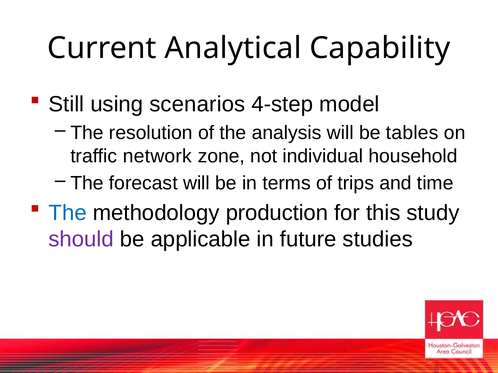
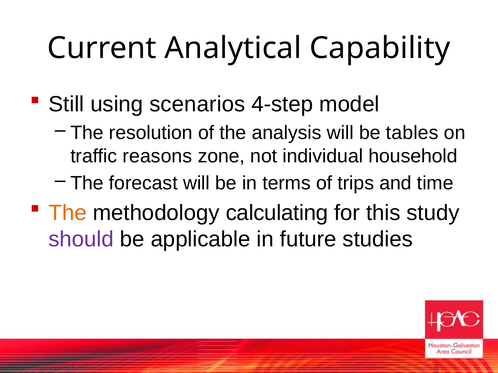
network: network -> reasons
The at (68, 213) colour: blue -> orange
production: production -> calculating
